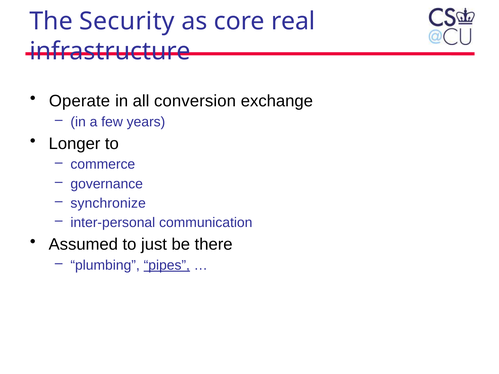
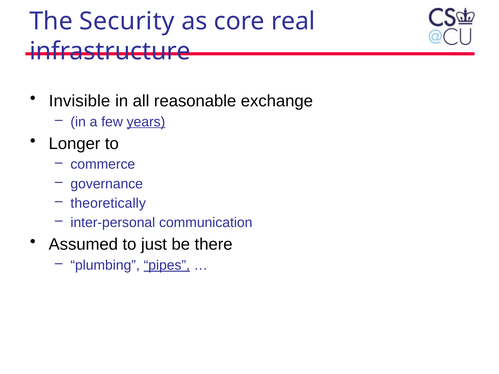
Operate: Operate -> Invisible
conversion: conversion -> reasonable
years underline: none -> present
synchronize: synchronize -> theoretically
